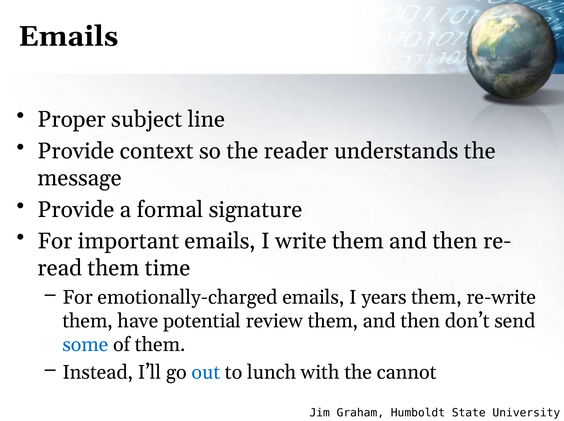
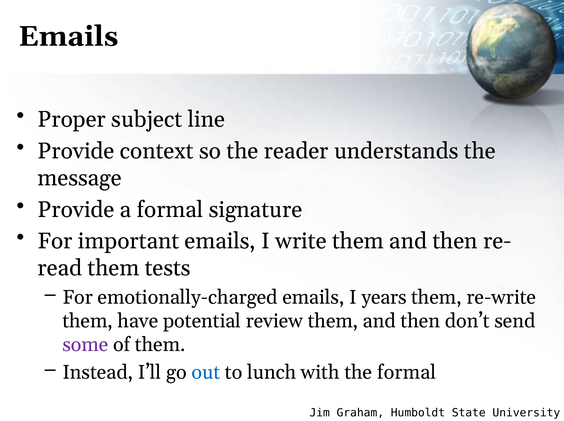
time: time -> tests
some colour: blue -> purple
the cannot: cannot -> formal
